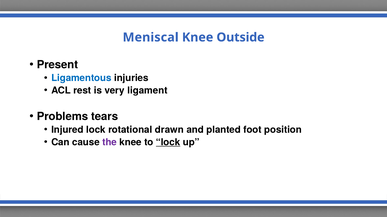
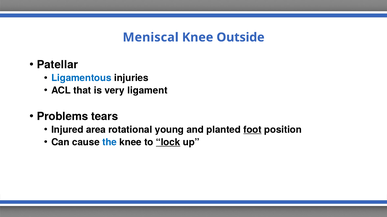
Present: Present -> Patellar
rest: rest -> that
Injured lock: lock -> area
drawn: drawn -> young
foot underline: none -> present
the colour: purple -> blue
